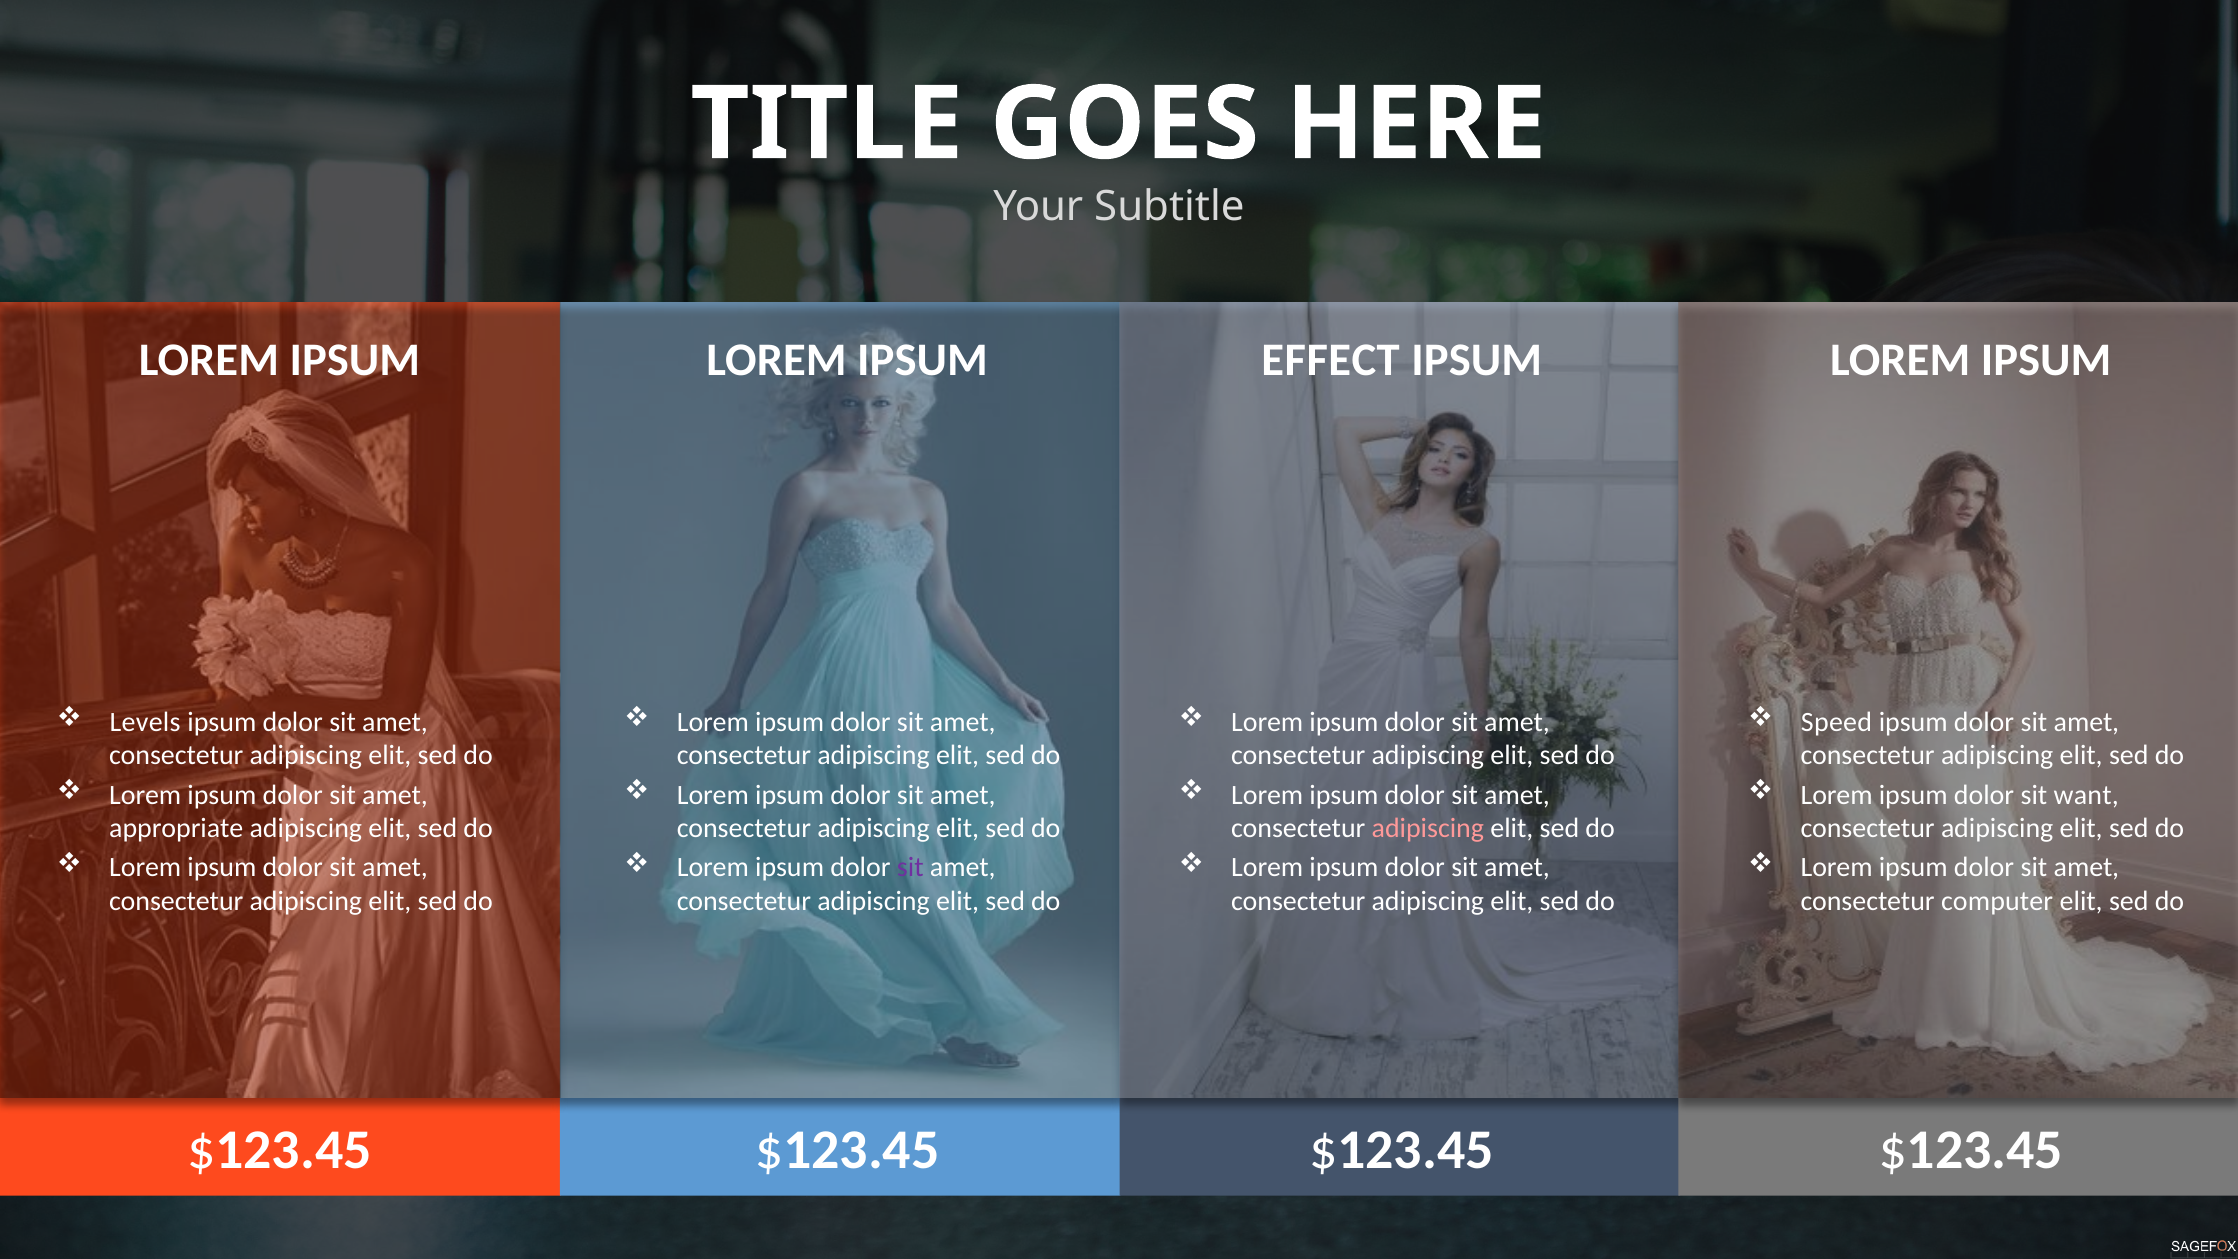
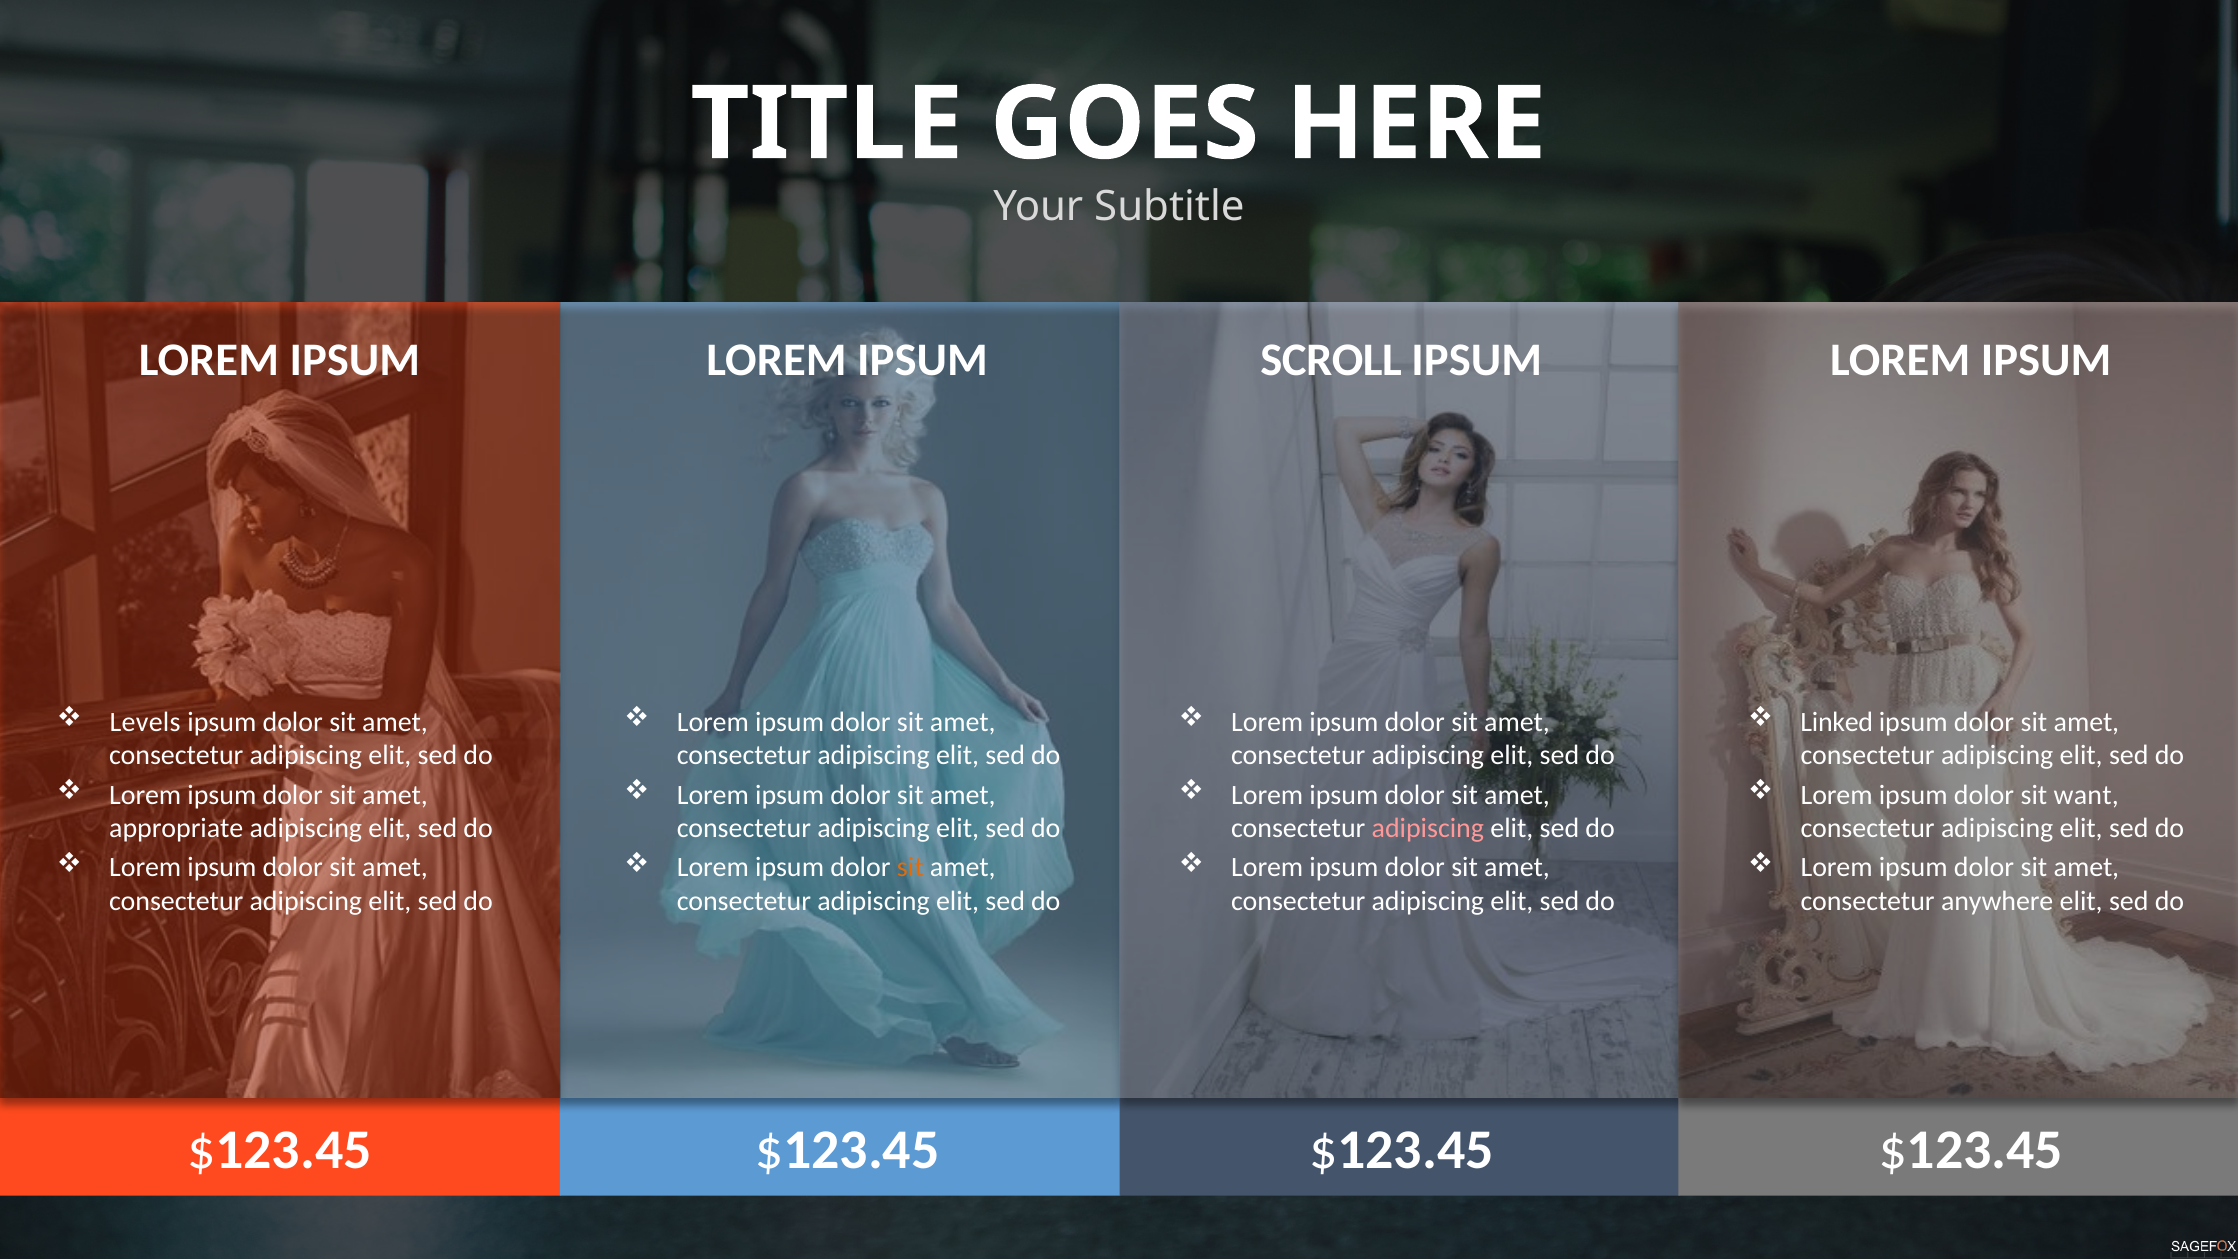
EFFECT: EFFECT -> SCROLL
Speed: Speed -> Linked
sit at (910, 868) colour: purple -> orange
computer: computer -> anywhere
